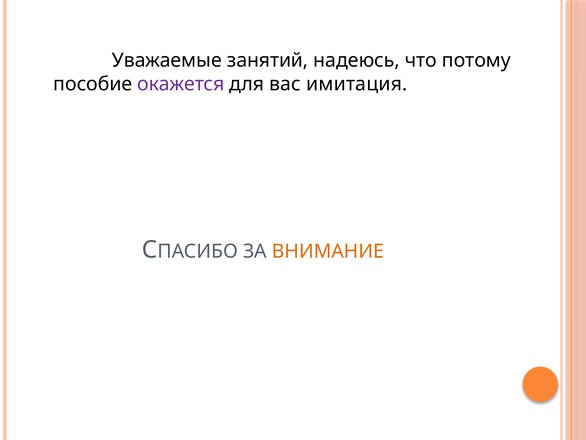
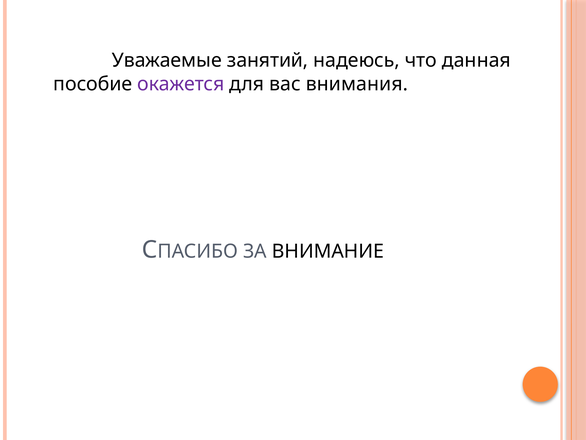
потому: потому -> данная
имитация: имитация -> внимания
ВНИМАНИЕ colour: orange -> black
